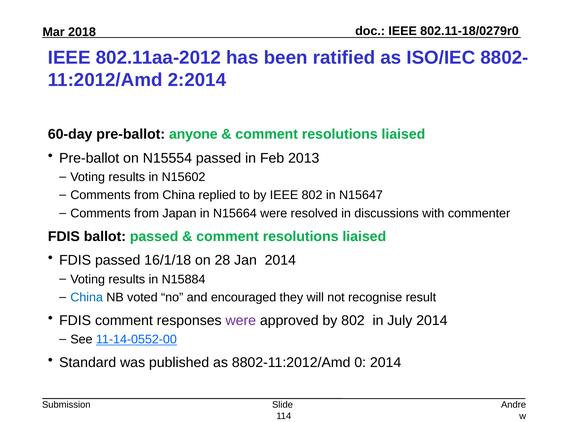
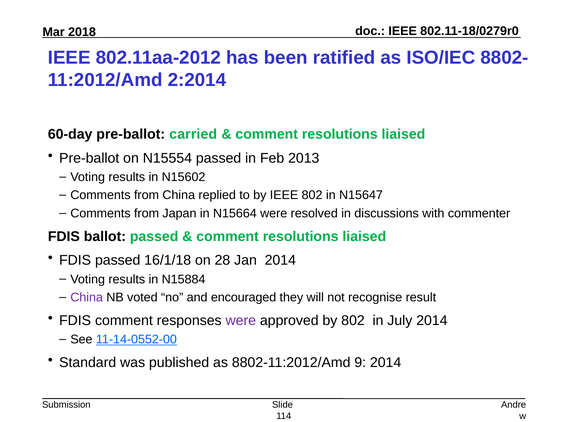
anyone: anyone -> carried
China at (87, 298) colour: blue -> purple
0: 0 -> 9
